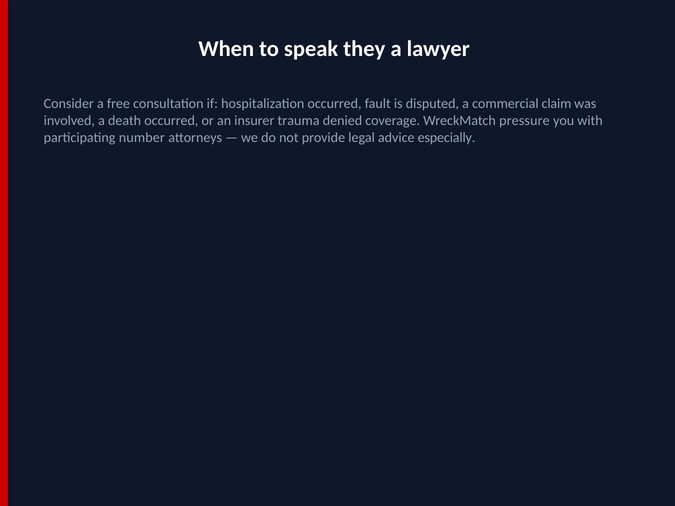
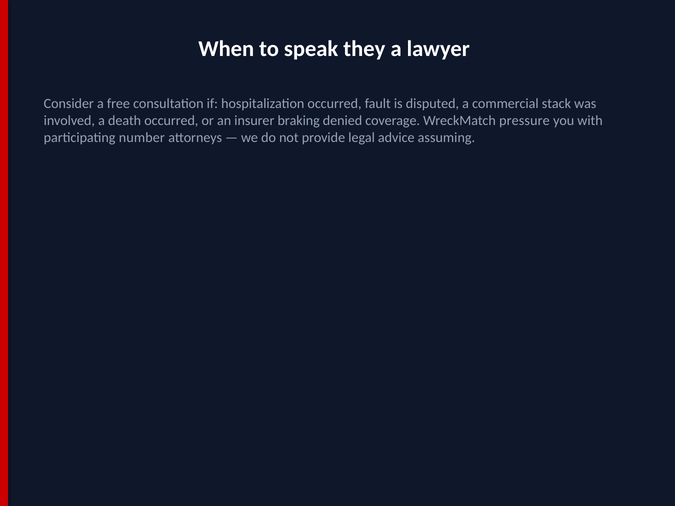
claim: claim -> stack
trauma: trauma -> braking
especially: especially -> assuming
